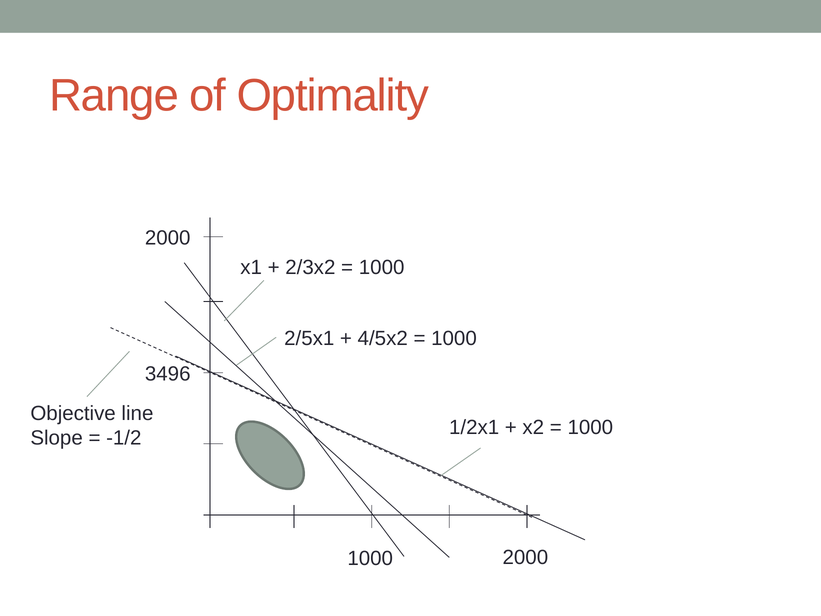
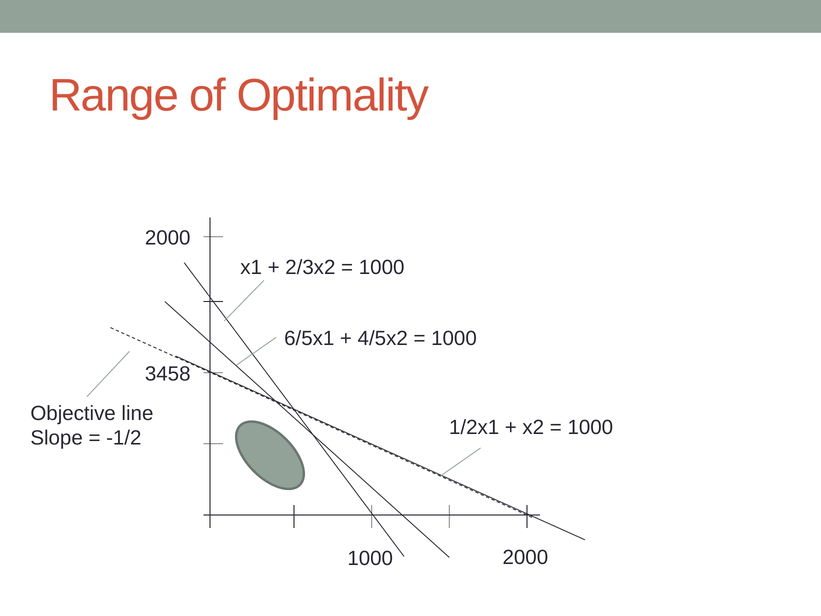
2/5x1: 2/5x1 -> 6/5x1
3496: 3496 -> 3458
